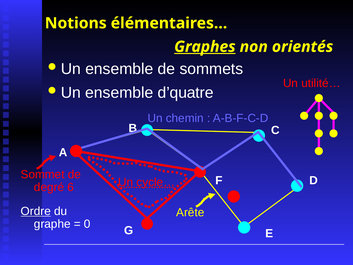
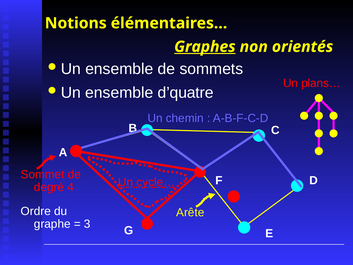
utilité…: utilité… -> plans…
6: 6 -> 4
Ordre underline: present -> none
0: 0 -> 3
